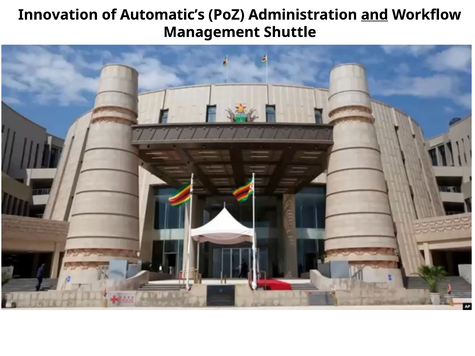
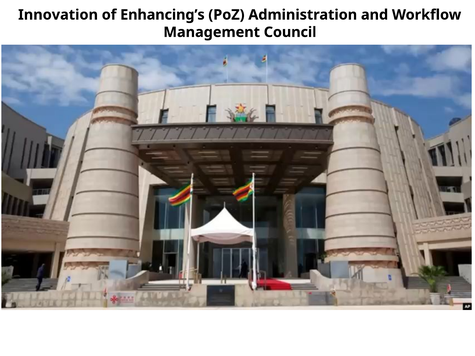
Automatic’s: Automatic’s -> Enhancing’s
and underline: present -> none
Shuttle: Shuttle -> Council
